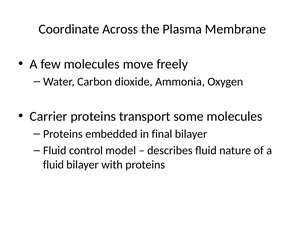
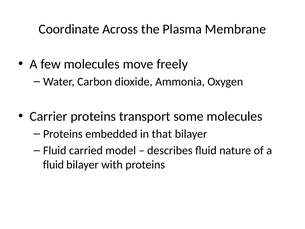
final: final -> that
control: control -> carried
